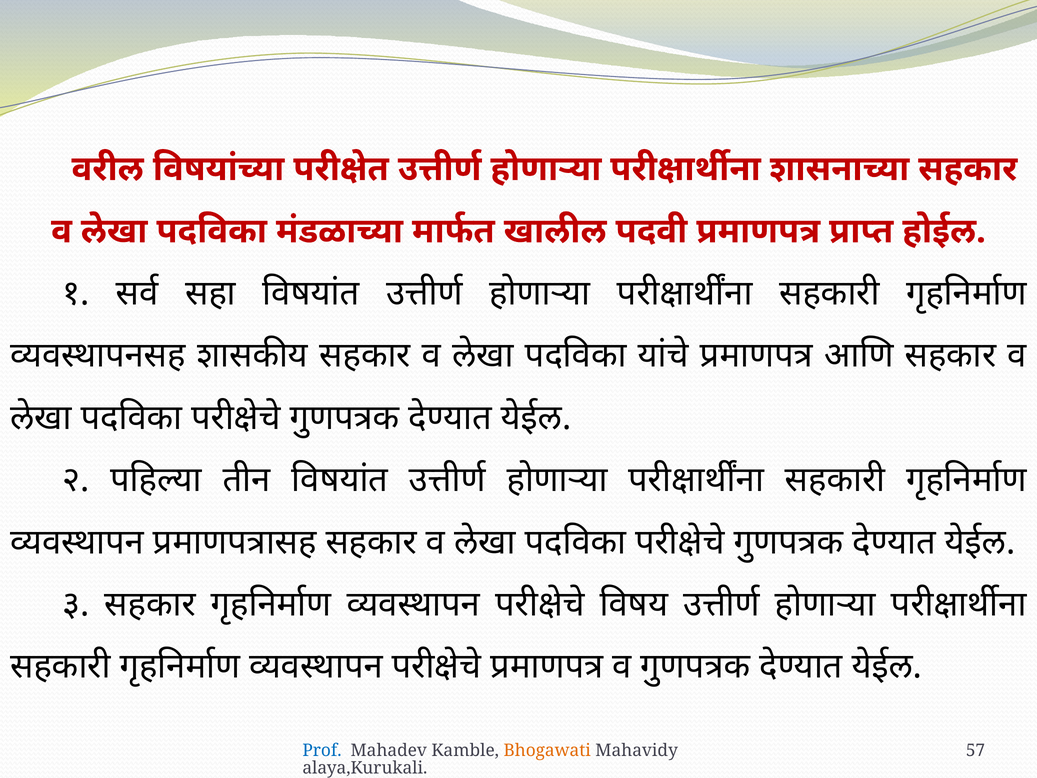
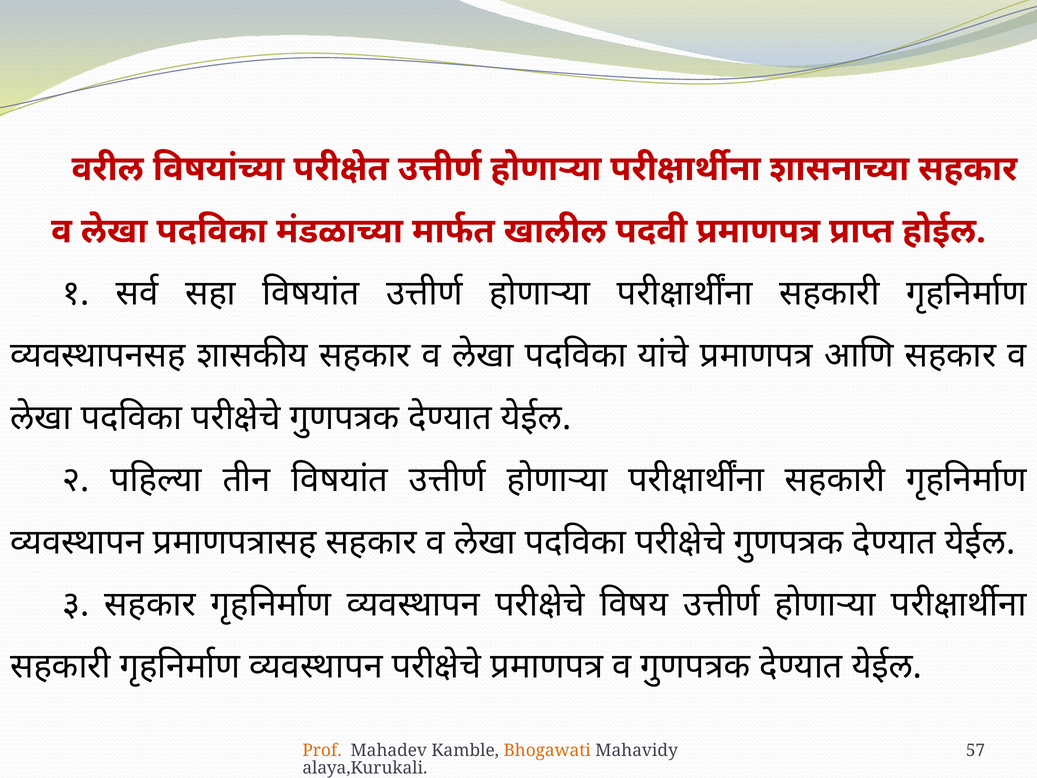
Prof colour: blue -> orange
